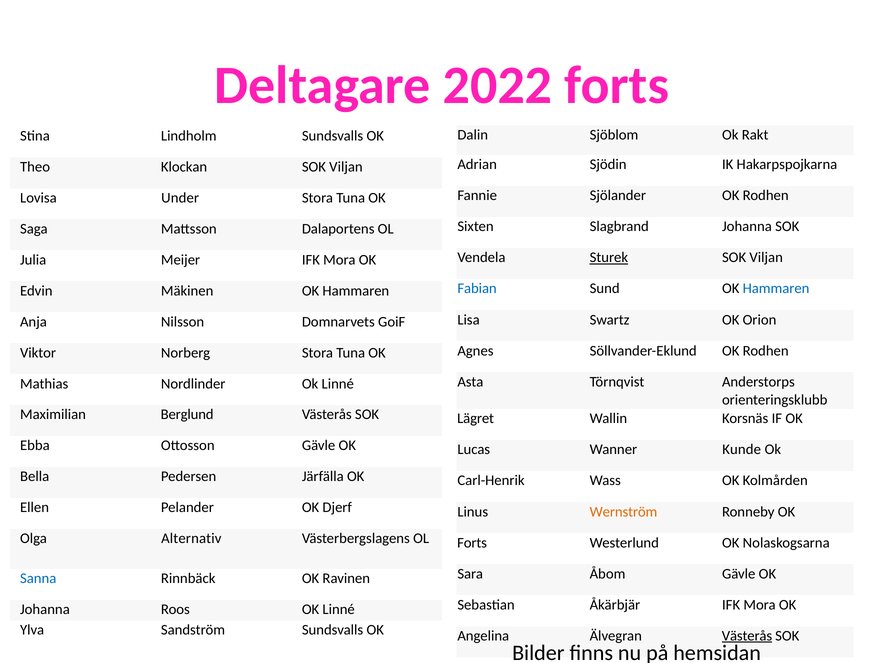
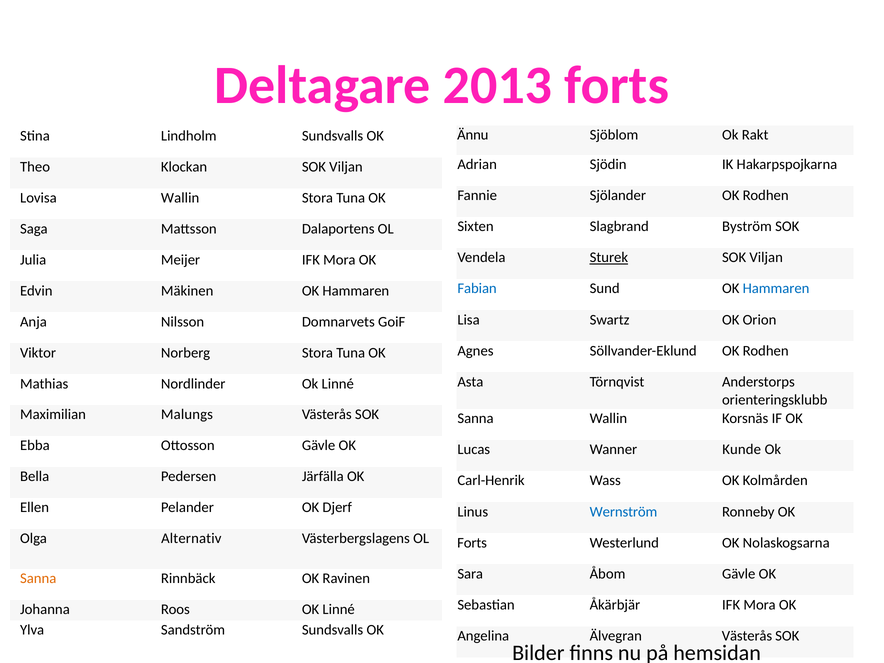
2022: 2022 -> 2013
Dalin: Dalin -> Ännu
Lovisa Under: Under -> Wallin
Slagbrand Johanna: Johanna -> Byström
Berglund: Berglund -> Malungs
Lägret at (476, 419): Lägret -> Sanna
Wernström colour: orange -> blue
Sanna at (38, 579) colour: blue -> orange
Västerås at (747, 636) underline: present -> none
